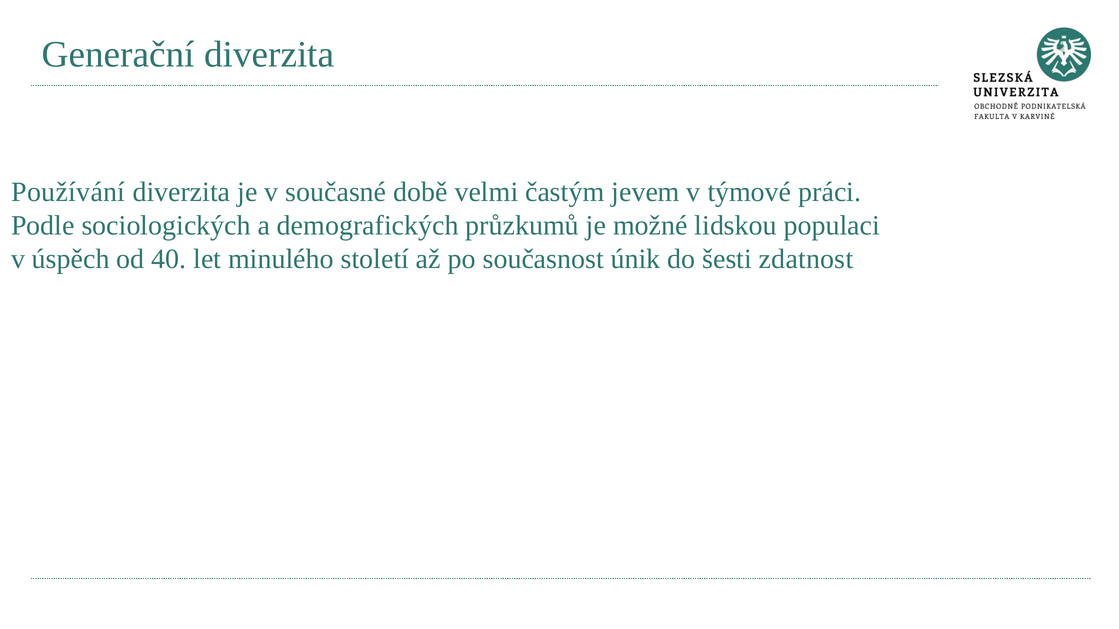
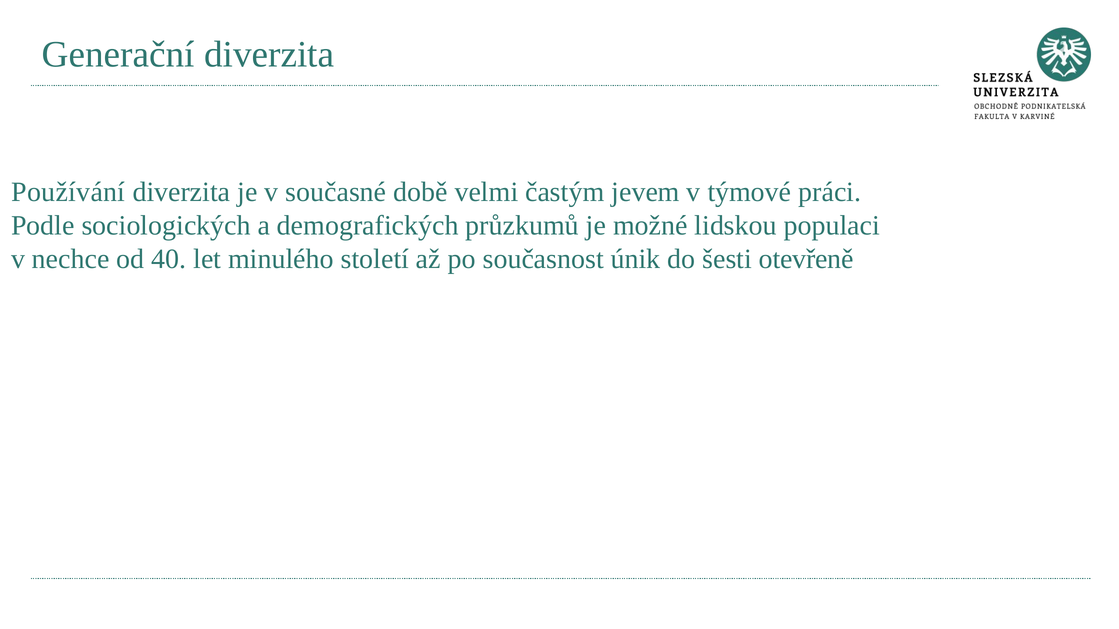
úspěch: úspěch -> nechce
zdatnost: zdatnost -> otevřeně
